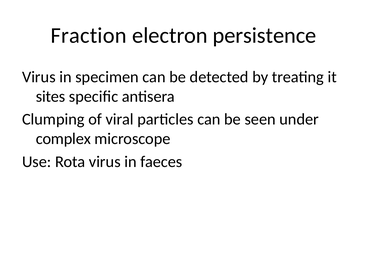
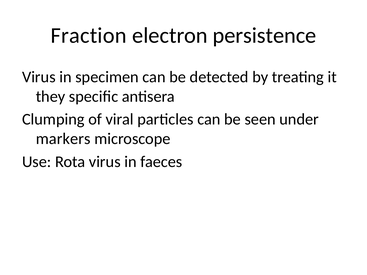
sites: sites -> they
complex: complex -> markers
